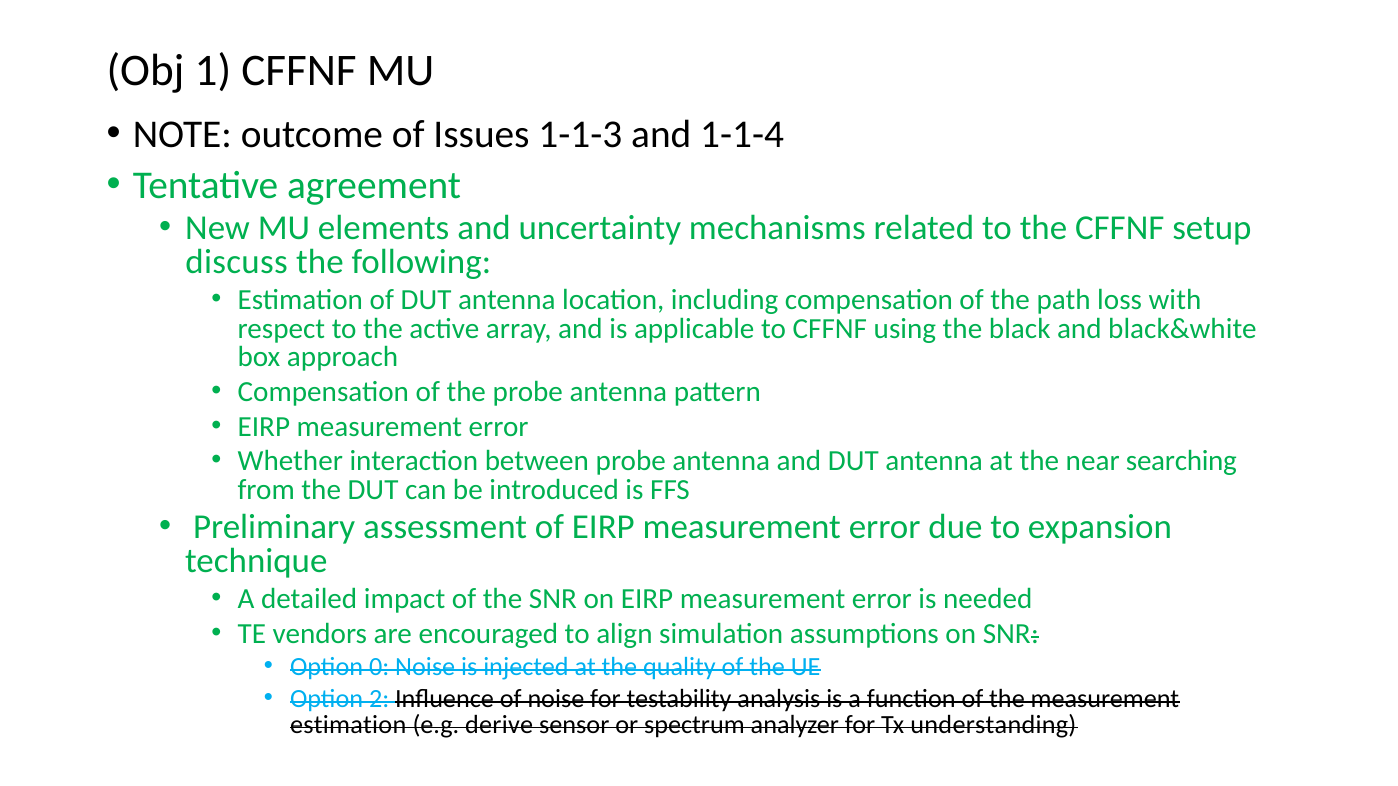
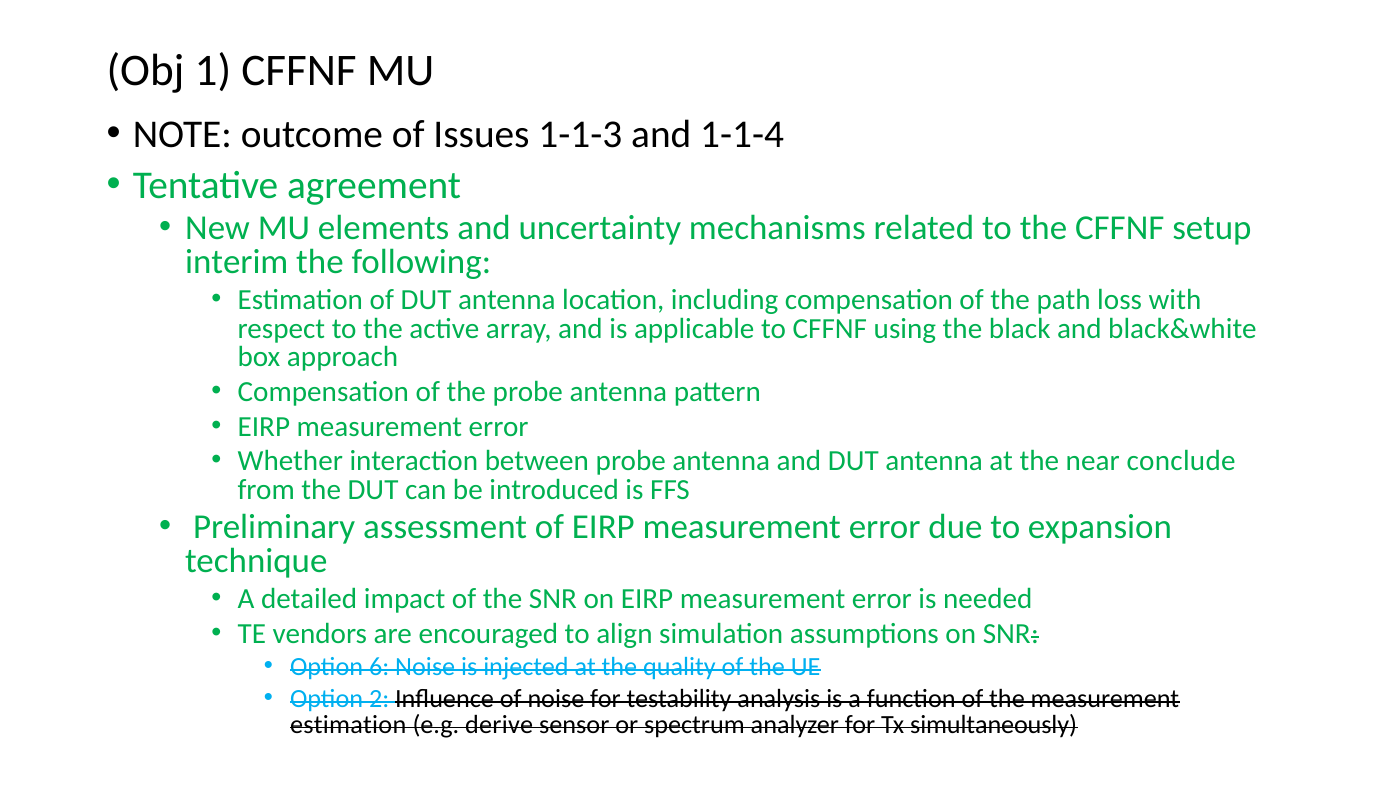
discuss: discuss -> interim
searching: searching -> conclude
0: 0 -> 6
understanding: understanding -> simultaneously
